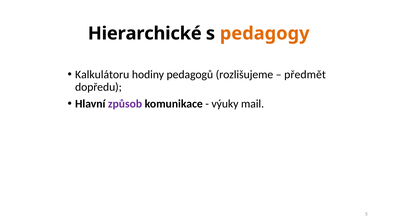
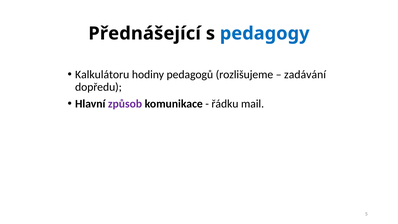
Hierarchické: Hierarchické -> Přednášející
pedagogy colour: orange -> blue
předmět: předmět -> zadávání
výuky: výuky -> řádku
